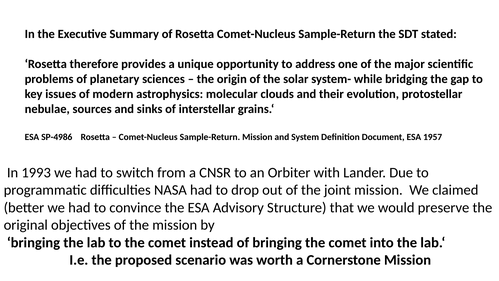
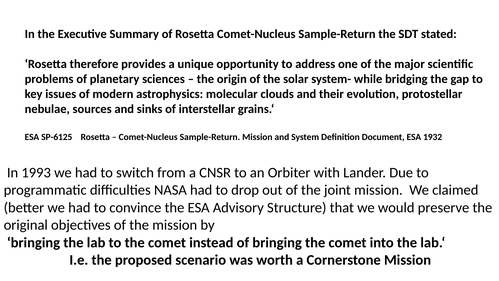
SP-4986: SP-4986 -> SP-6125
1957: 1957 -> 1932
